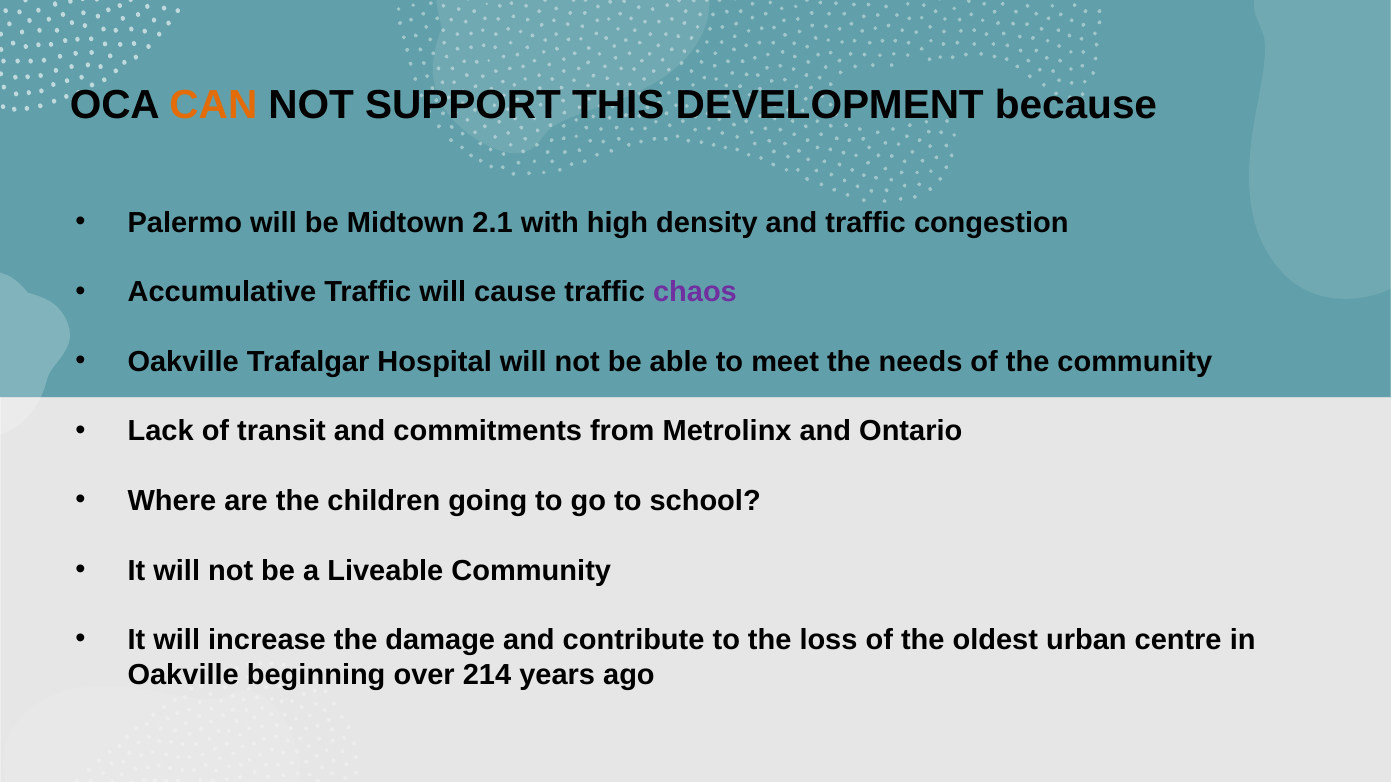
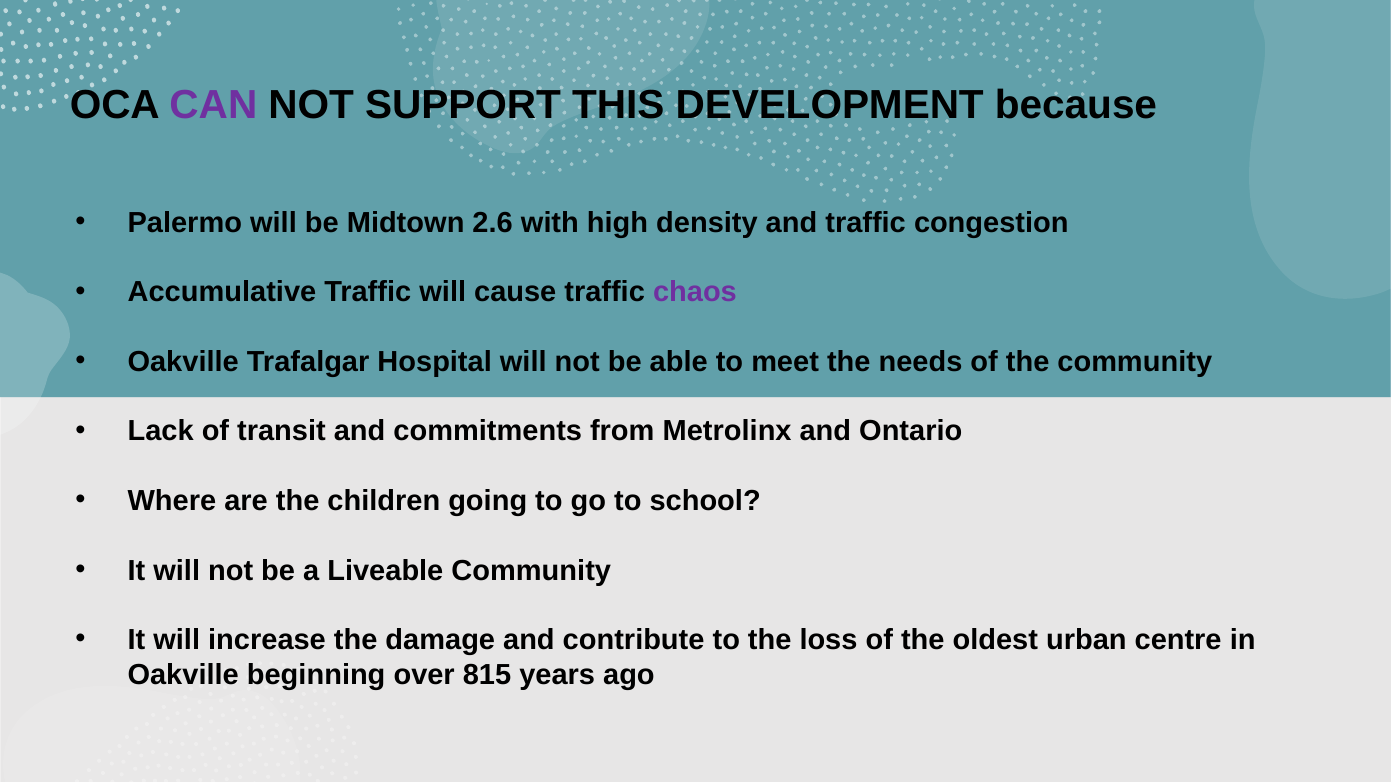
CAN colour: orange -> purple
2.1: 2.1 -> 2.6
214: 214 -> 815
